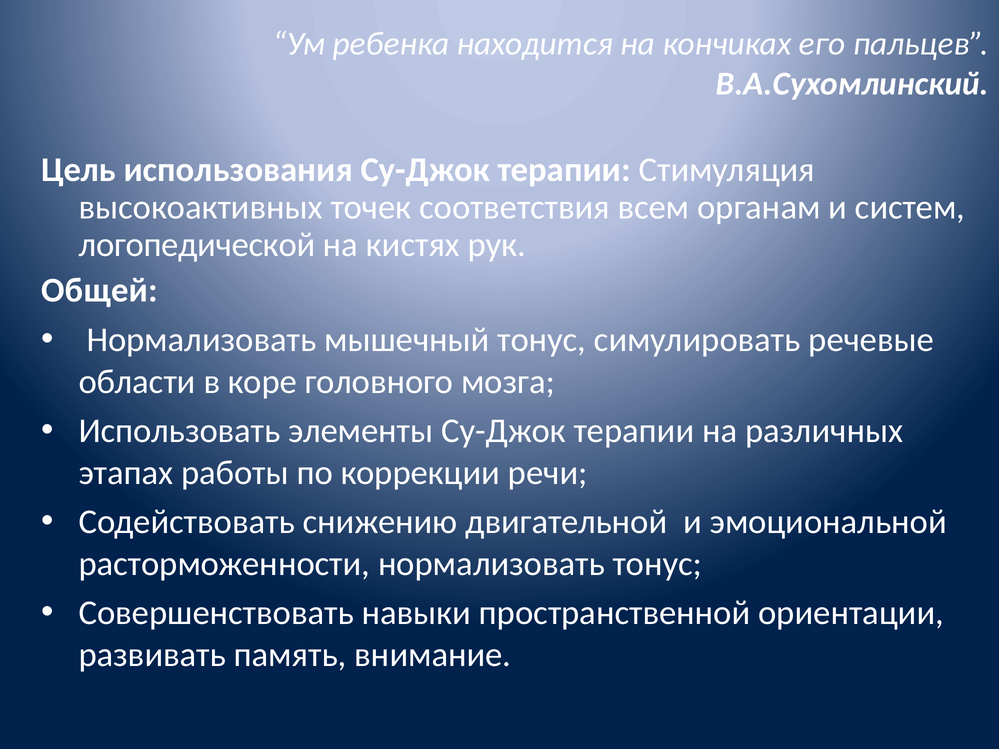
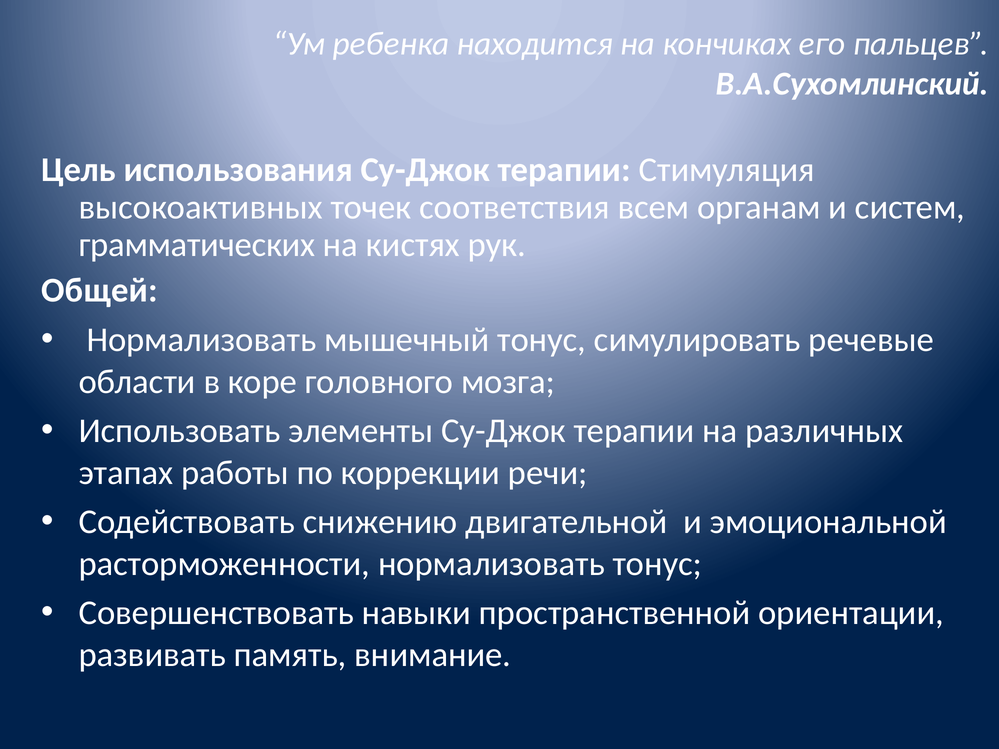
логопедической: логопедической -> грамматических
